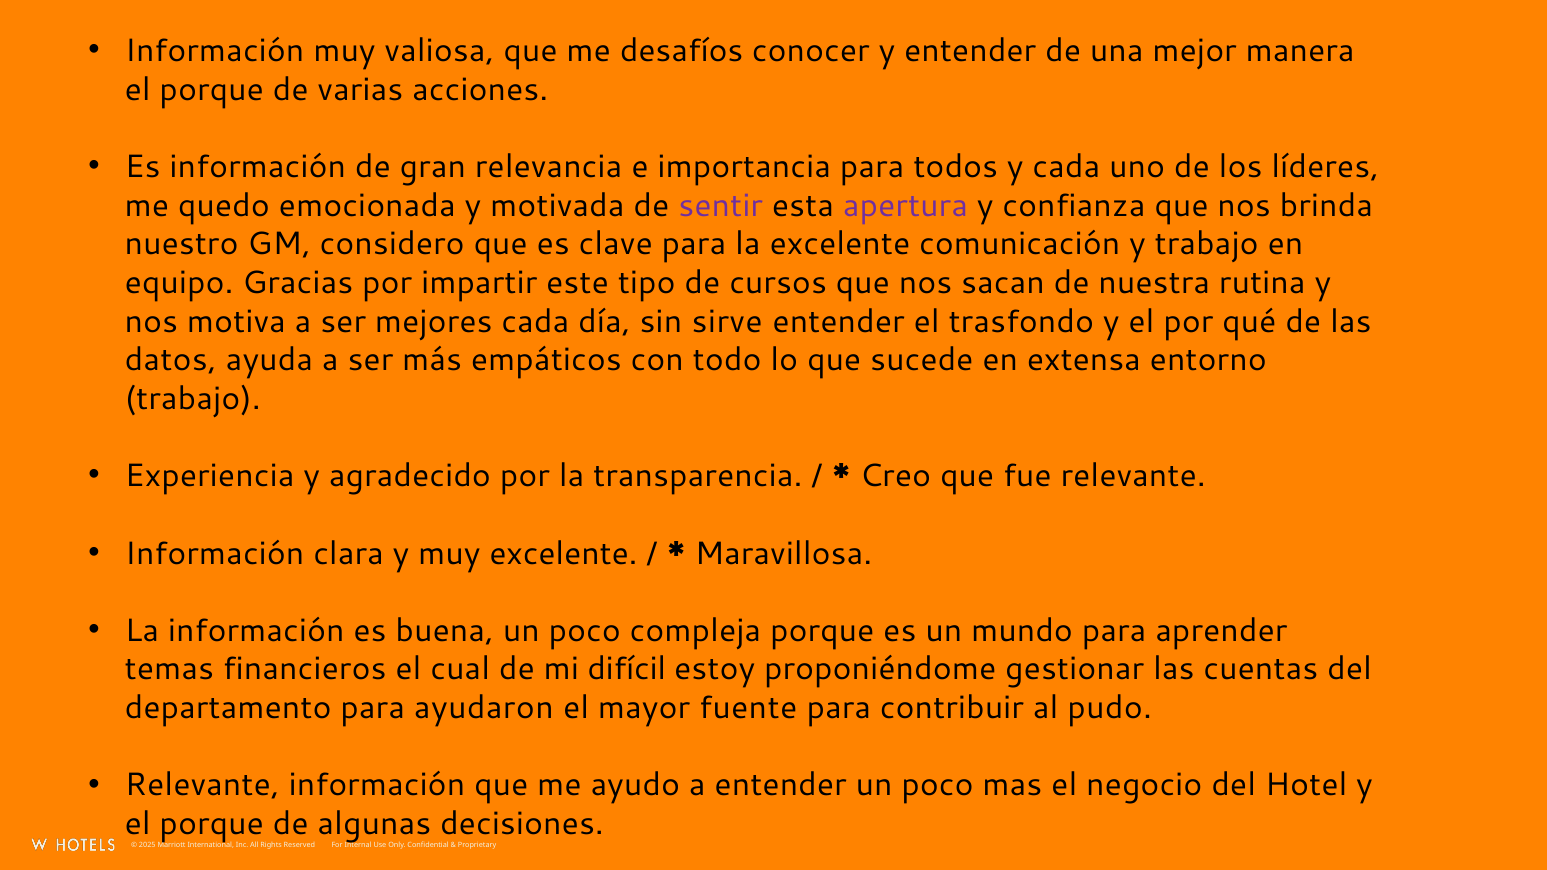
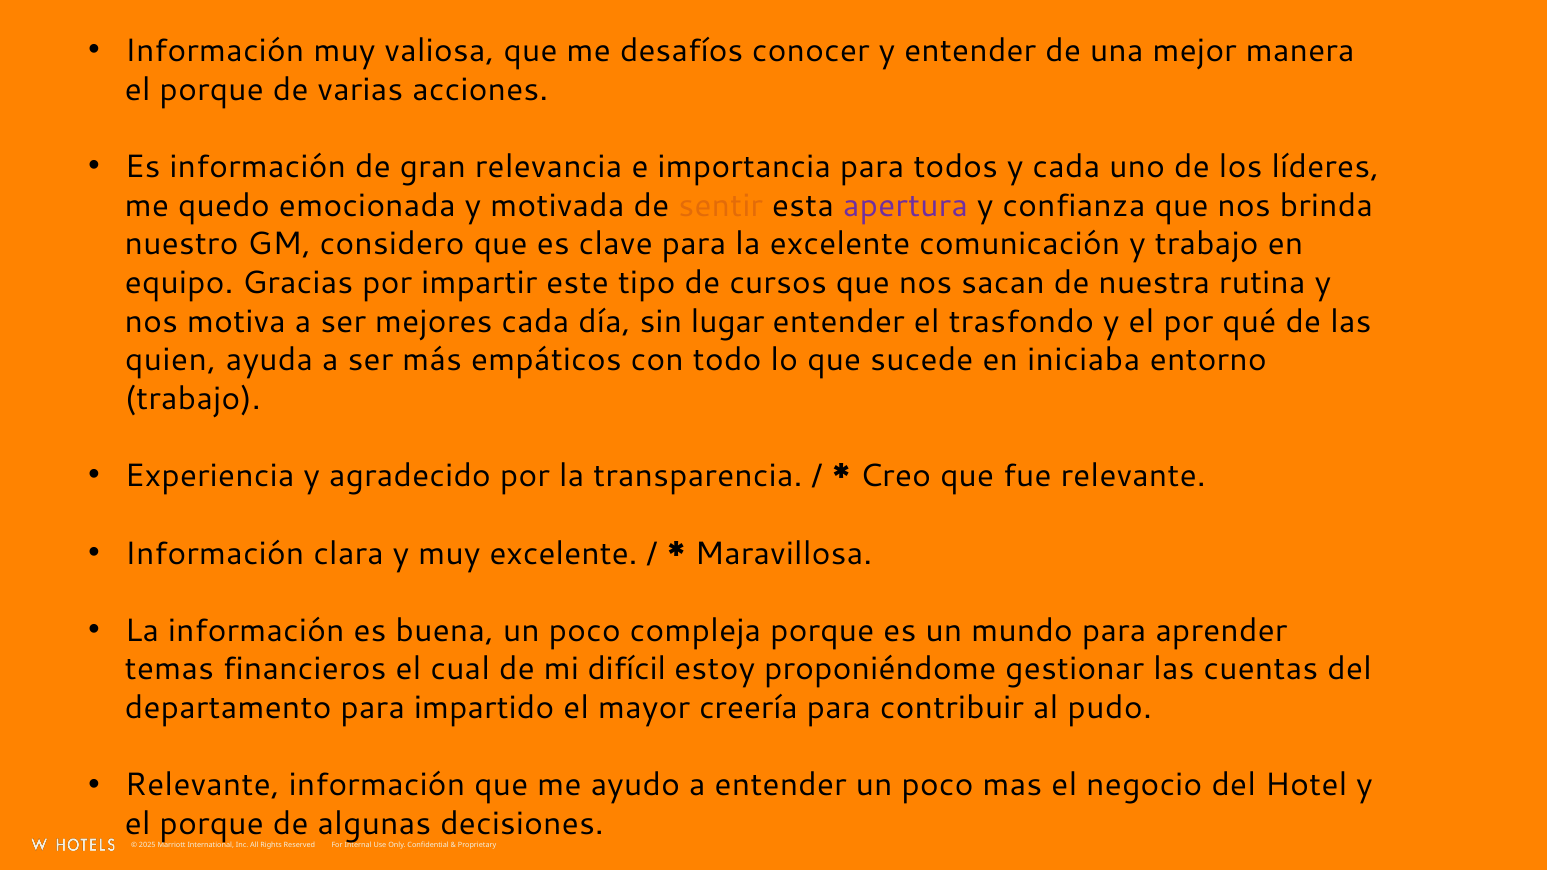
sentir colour: purple -> orange
sirve: sirve -> lugar
datos: datos -> quien
extensa: extensa -> iniciaba
ayudaron: ayudaron -> impartido
fuente: fuente -> creería
